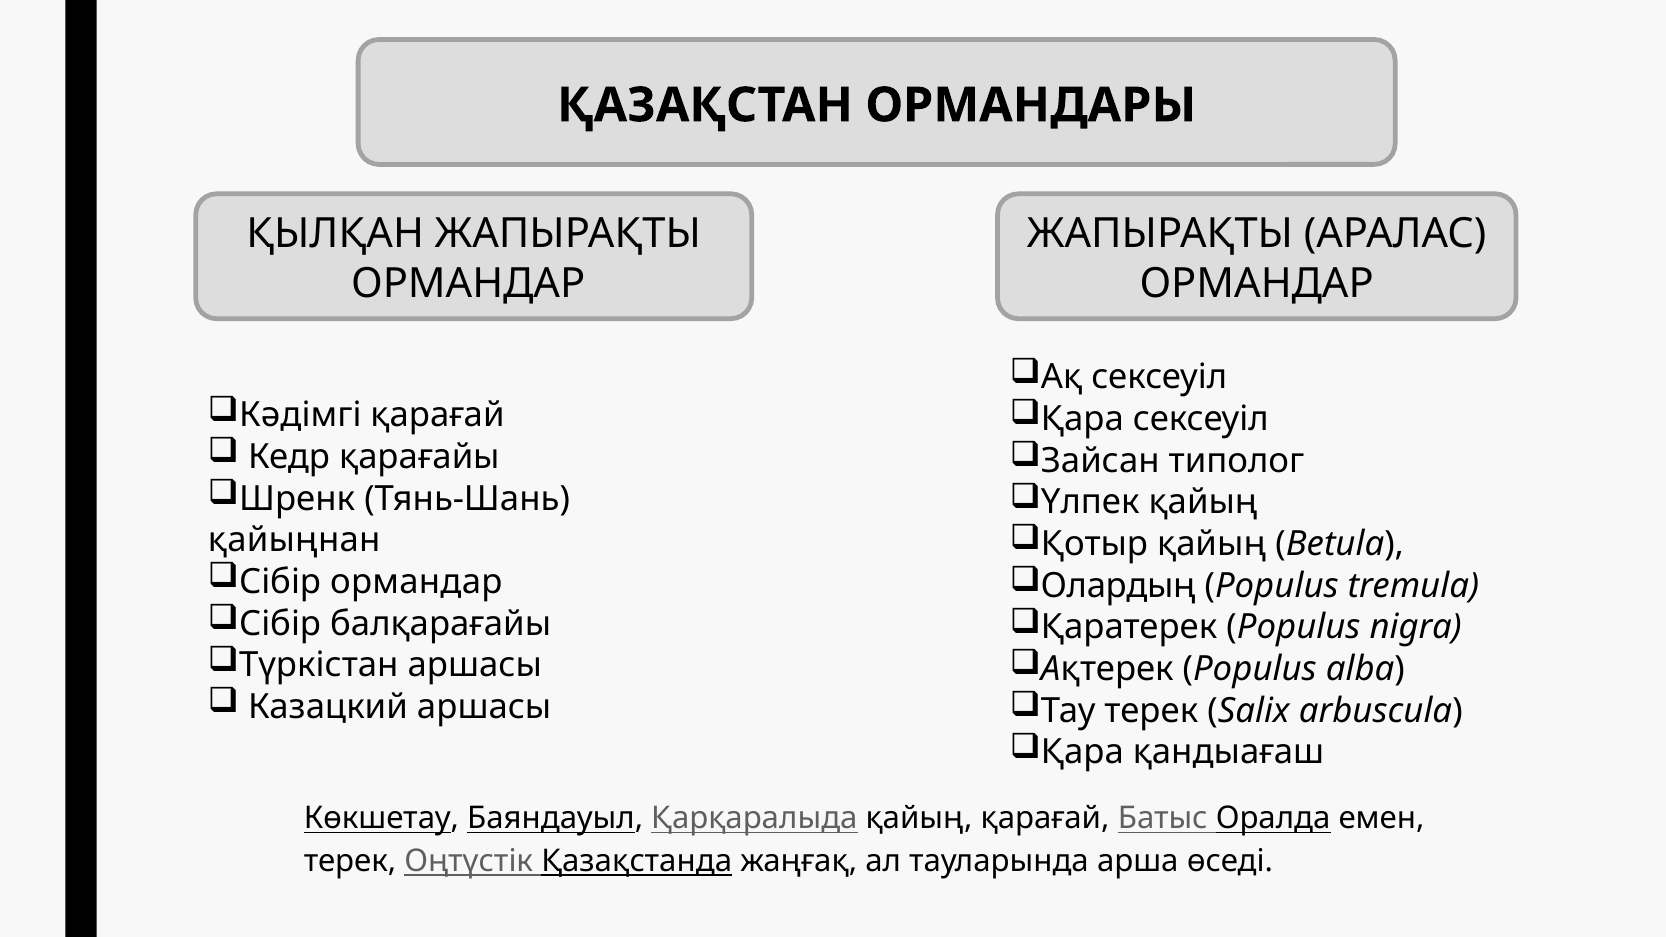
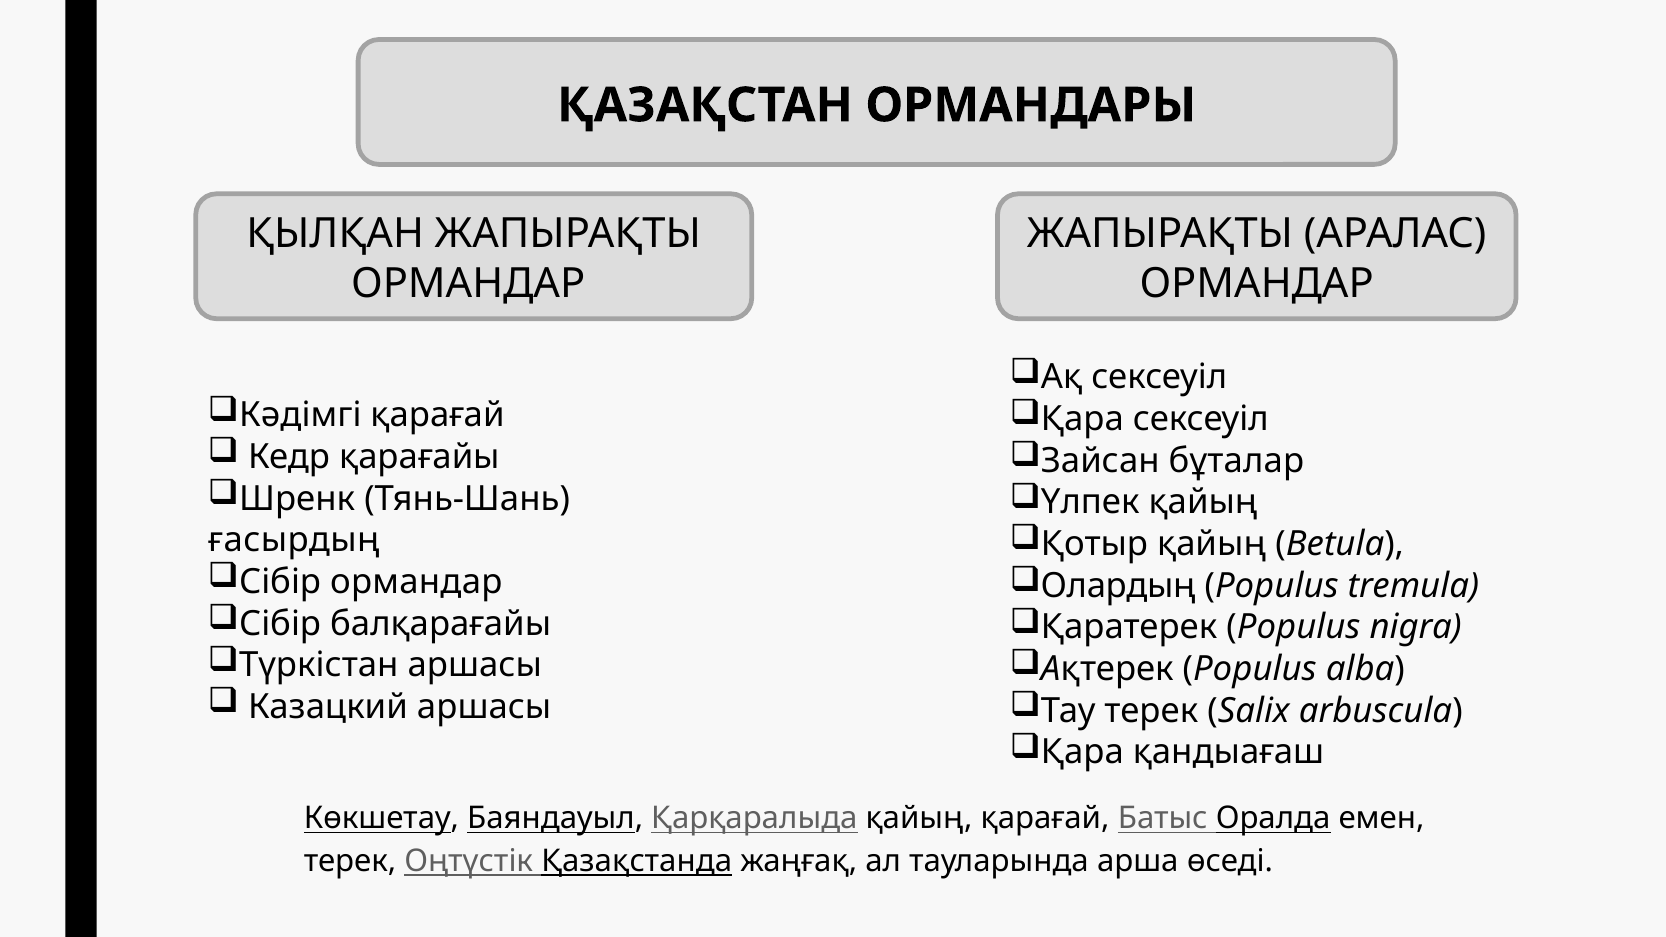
типолог: типолог -> бұталар
қайыңнан: қайыңнан -> ғасырдың
